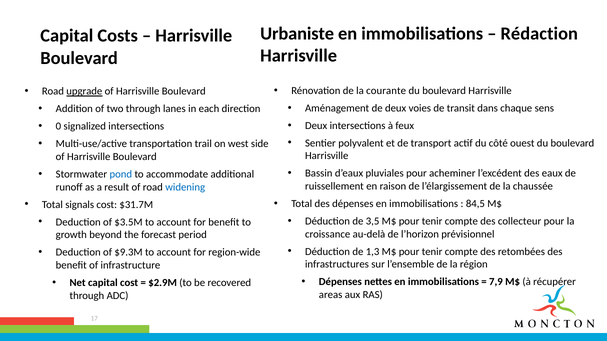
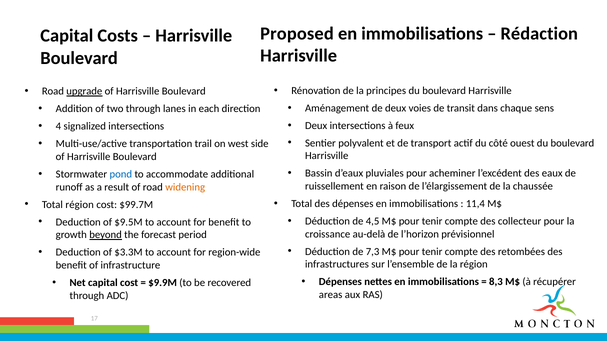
Urbaniste: Urbaniste -> Proposed
courante: courante -> principes
0: 0 -> 4
widening colour: blue -> orange
84,5: 84,5 -> 11,4
Total signals: signals -> région
$31.7M: $31.7M -> $99.7M
3,5: 3,5 -> 4,5
$3.5M: $3.5M -> $9.5M
beyond underline: none -> present
1,3: 1,3 -> 7,3
$9.3M: $9.3M -> $3.3M
7,9: 7,9 -> 8,3
$2.9M: $2.9M -> $9.9M
